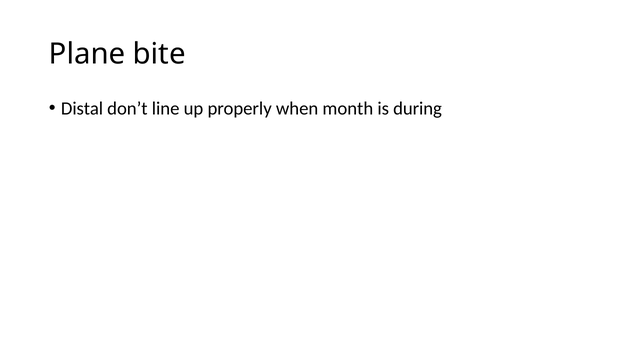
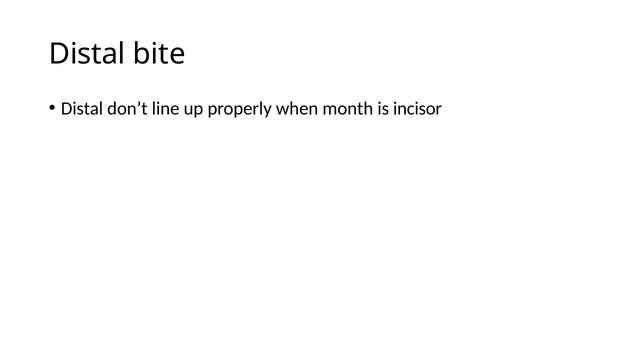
Plane at (87, 54): Plane -> Distal
during: during -> incisor
